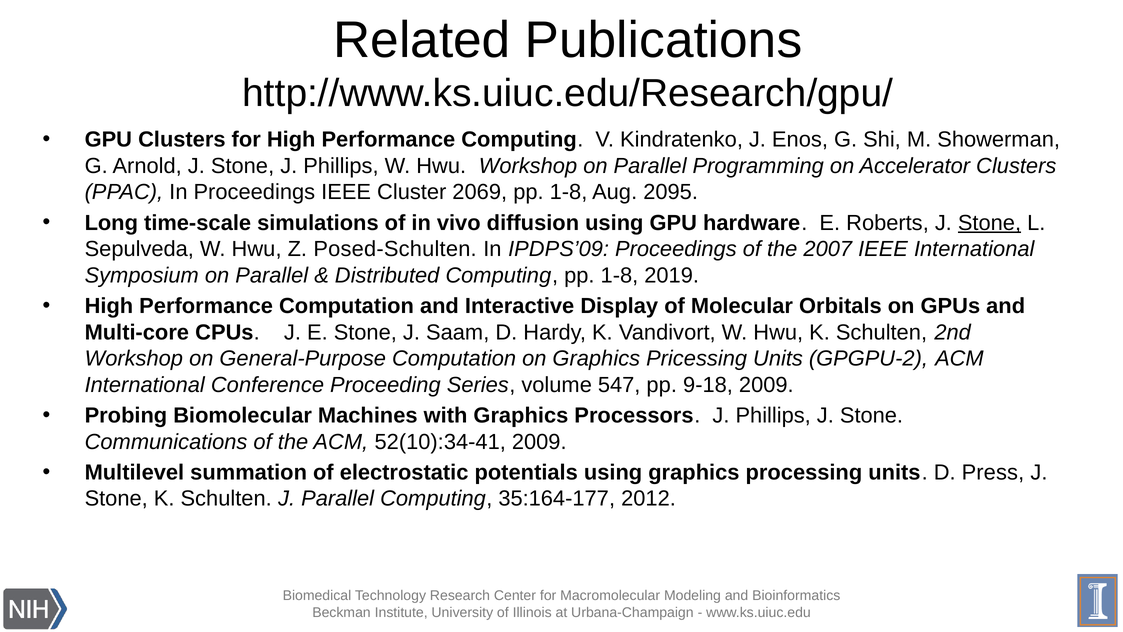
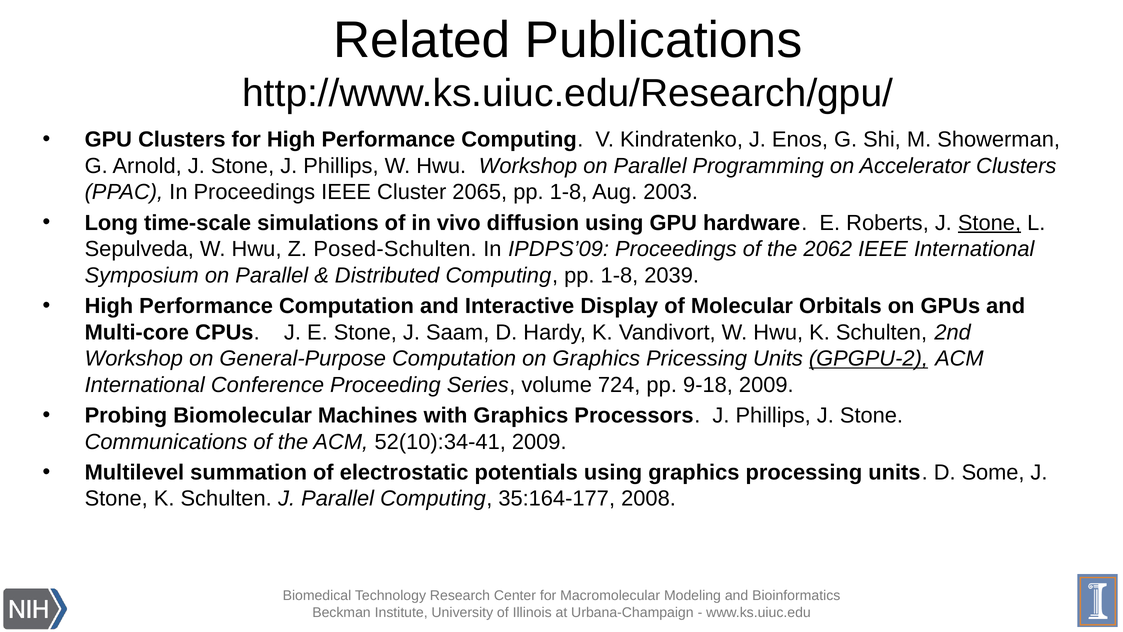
2069: 2069 -> 2065
2095: 2095 -> 2003
2007: 2007 -> 2062
2019: 2019 -> 2039
GPGPU-2 underline: none -> present
547: 547 -> 724
Press: Press -> Some
2012: 2012 -> 2008
